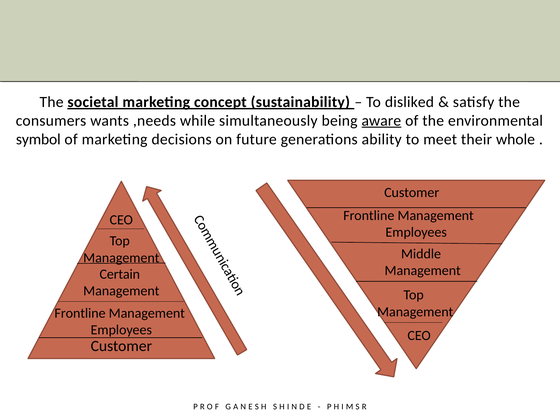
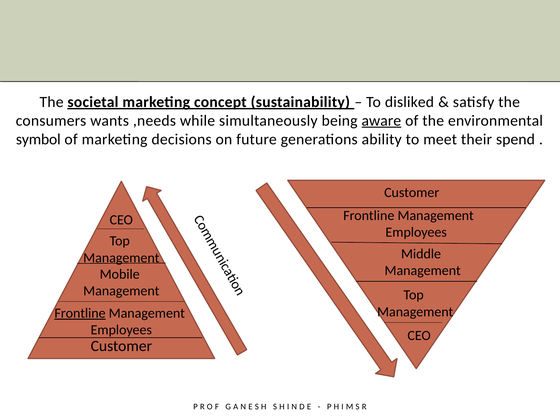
whole: whole -> spend
Certain: Certain -> Mobile
Frontline at (80, 313) underline: none -> present
